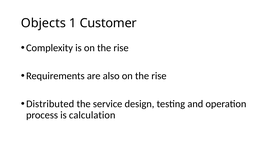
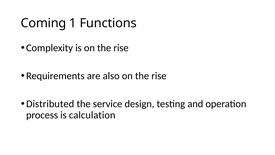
Objects: Objects -> Coming
Customer: Customer -> Functions
